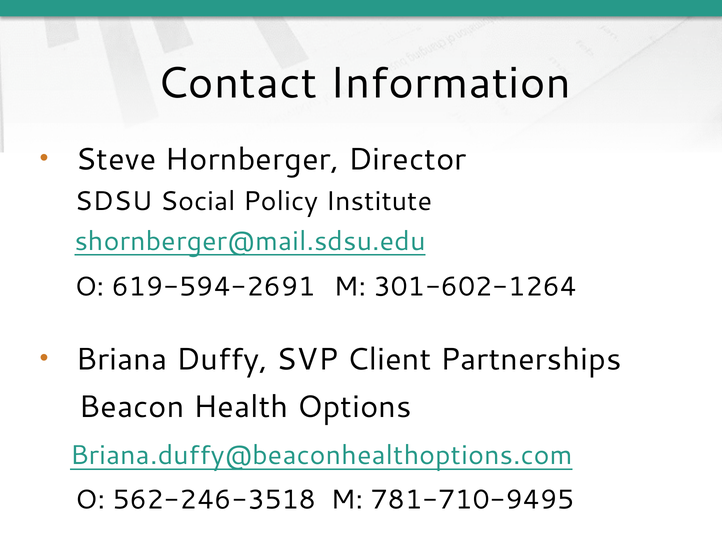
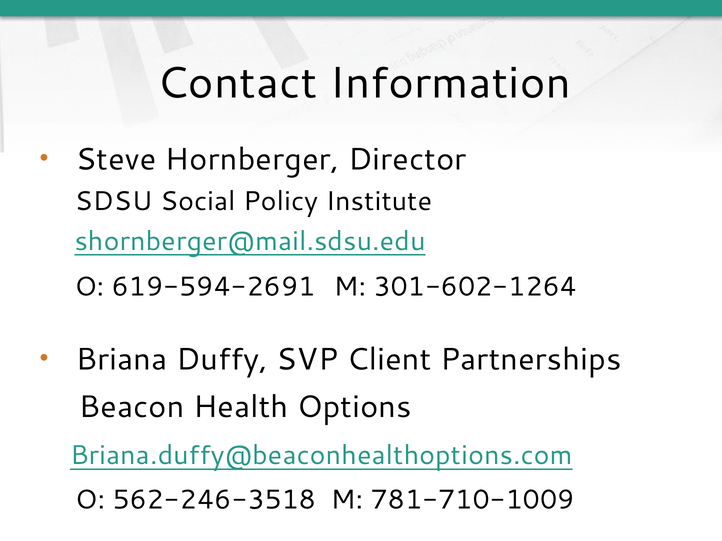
781-710-9495: 781-710-9495 -> 781-710-1009
